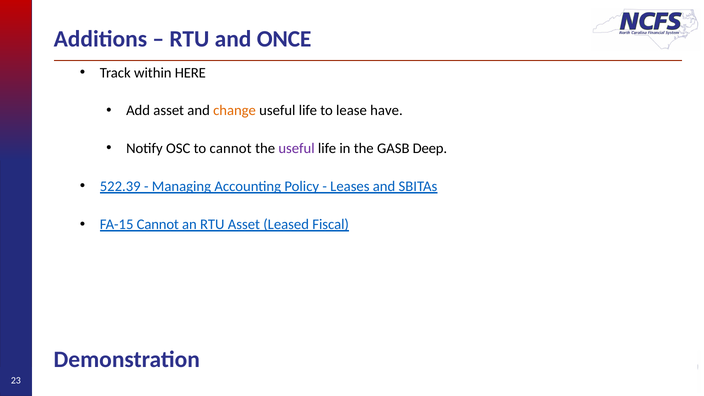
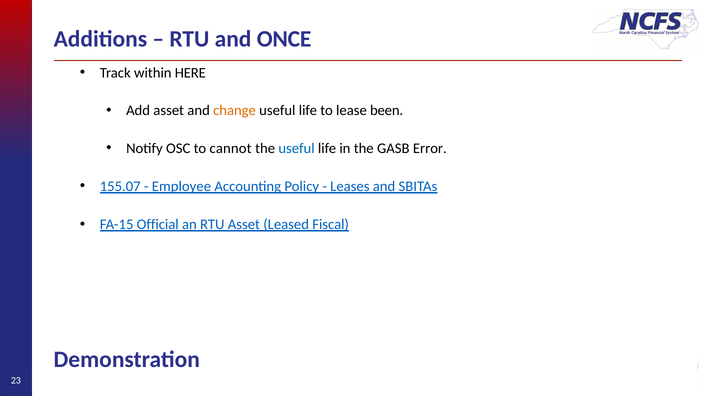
have: have -> been
useful at (297, 148) colour: purple -> blue
Deep: Deep -> Error
522.39: 522.39 -> 155.07
Managing: Managing -> Employee
FA-15 Cannot: Cannot -> Official
